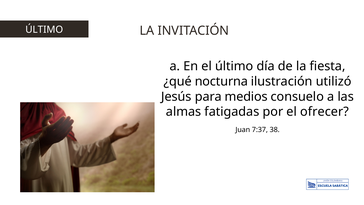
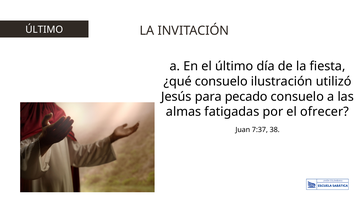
¿qué nocturna: nocturna -> consuelo
medios: medios -> pecado
